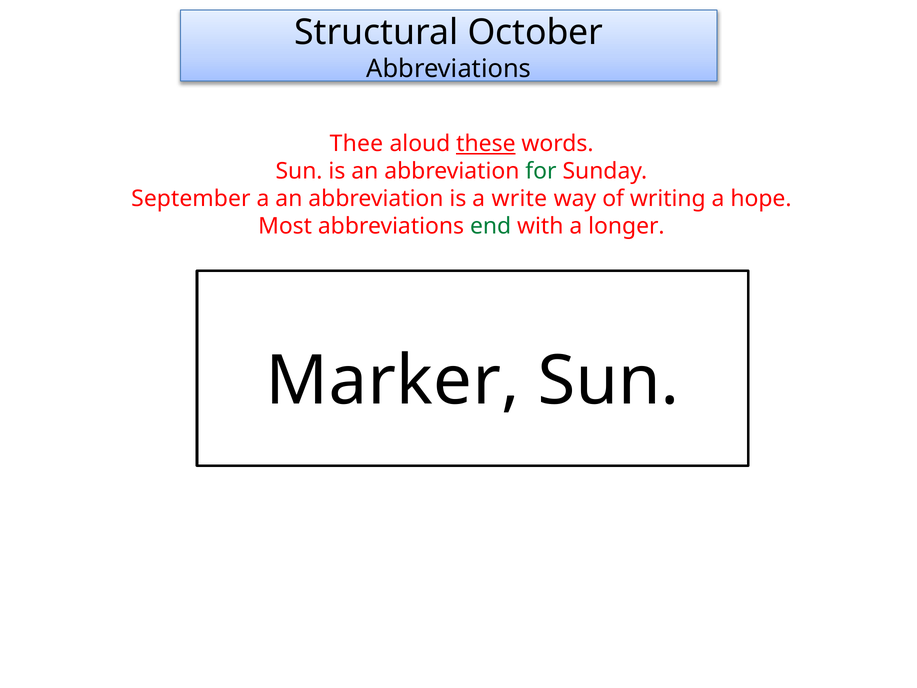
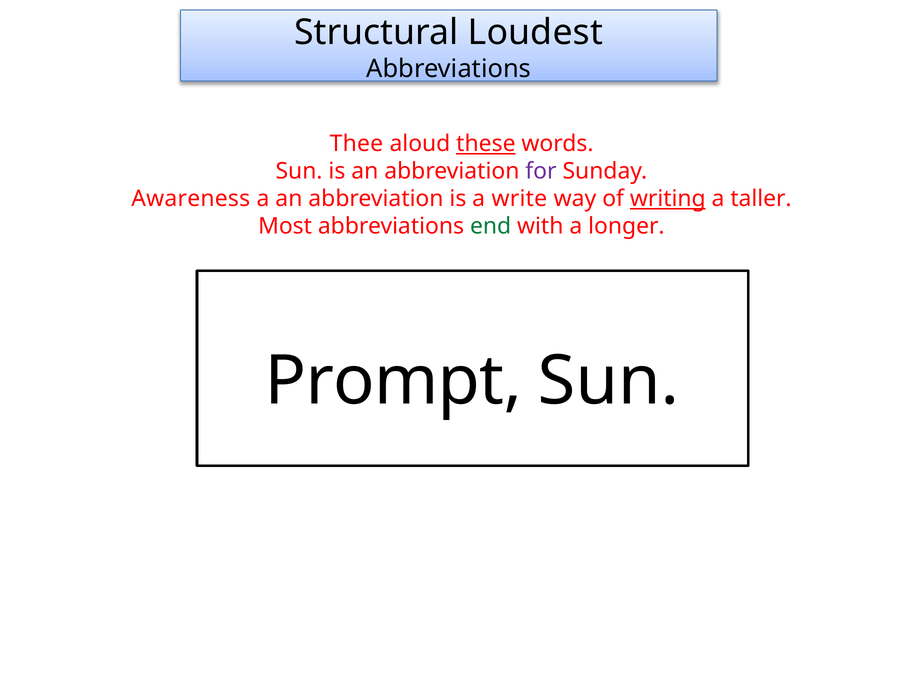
October: October -> Loudest
for colour: green -> purple
September: September -> Awareness
writing underline: none -> present
hope: hope -> taller
Marker: Marker -> Prompt
